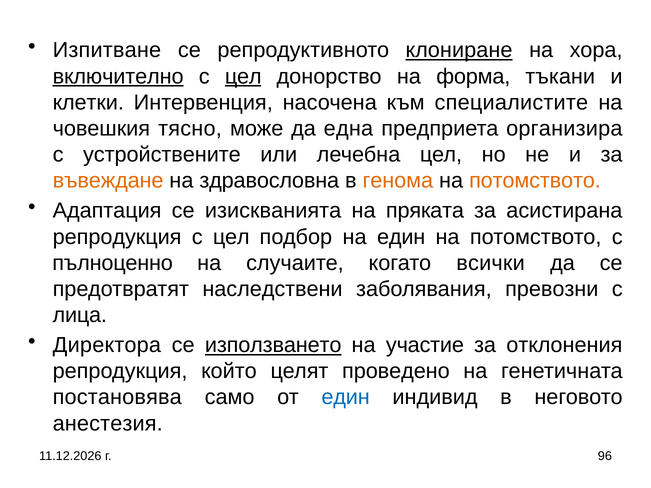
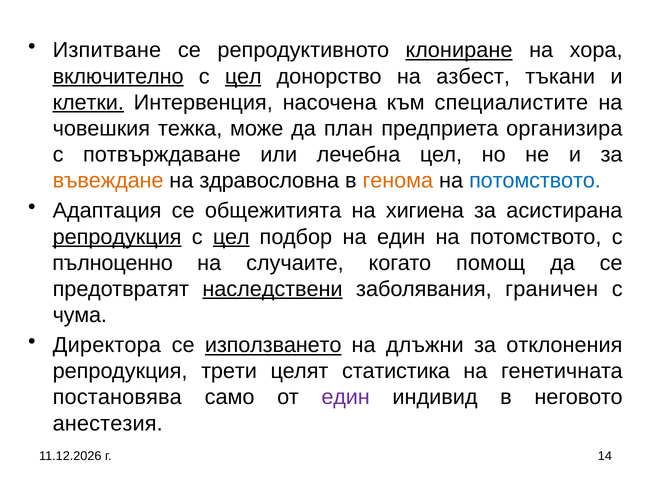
форма: форма -> азбест
клетки underline: none -> present
тясно: тясно -> тежка
една: една -> план
устройствените: устройствените -> потвърждаване
потомството at (535, 181) colour: orange -> blue
изискванията: изискванията -> общежитията
пряката: пряката -> хигиена
репродукция at (117, 237) underline: none -> present
цел at (231, 237) underline: none -> present
всички: всички -> помощ
наследствени underline: none -> present
превозни: превозни -> граничен
лица: лица -> чума
участие: участие -> длъжни
който: който -> трети
проведено: проведено -> статистика
един at (346, 398) colour: blue -> purple
96: 96 -> 14
